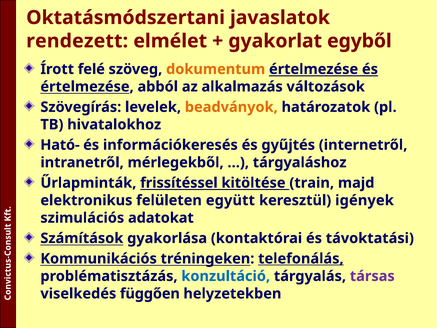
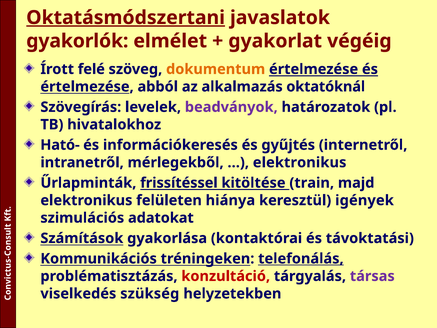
Oktatásmódszertani underline: none -> present
rendezett: rendezett -> gyakorlók
egyből: egyből -> végéig
változások: változások -> oktatóknál
beadványok colour: orange -> purple
tárgyaláshoz at (300, 162): tárgyaláshoz -> elektronikus
együtt: együtt -> hiánya
konzultáció colour: blue -> red
függően: függően -> szükség
